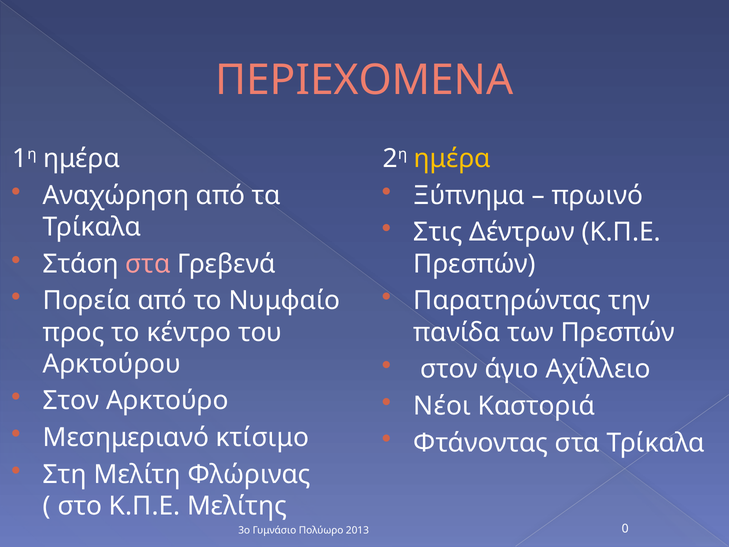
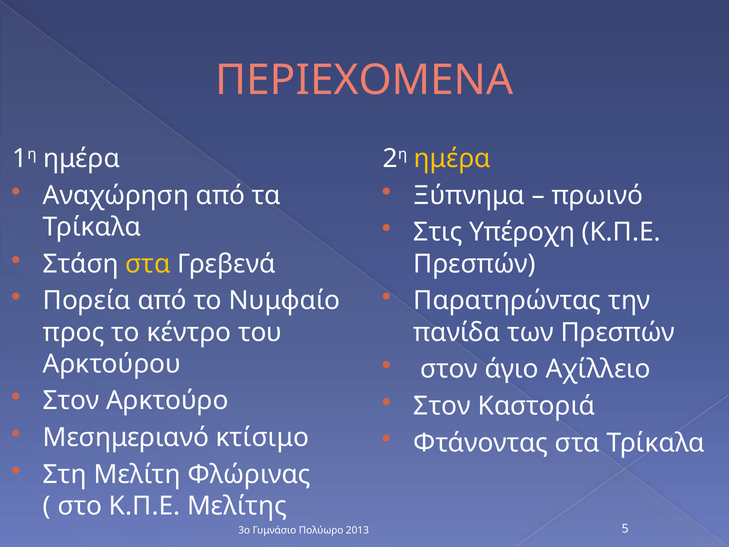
Δέντρων: Δέντρων -> Υπέροχη
στα at (148, 264) colour: pink -> yellow
Νέοι at (442, 406): Νέοι -> Στον
0: 0 -> 5
